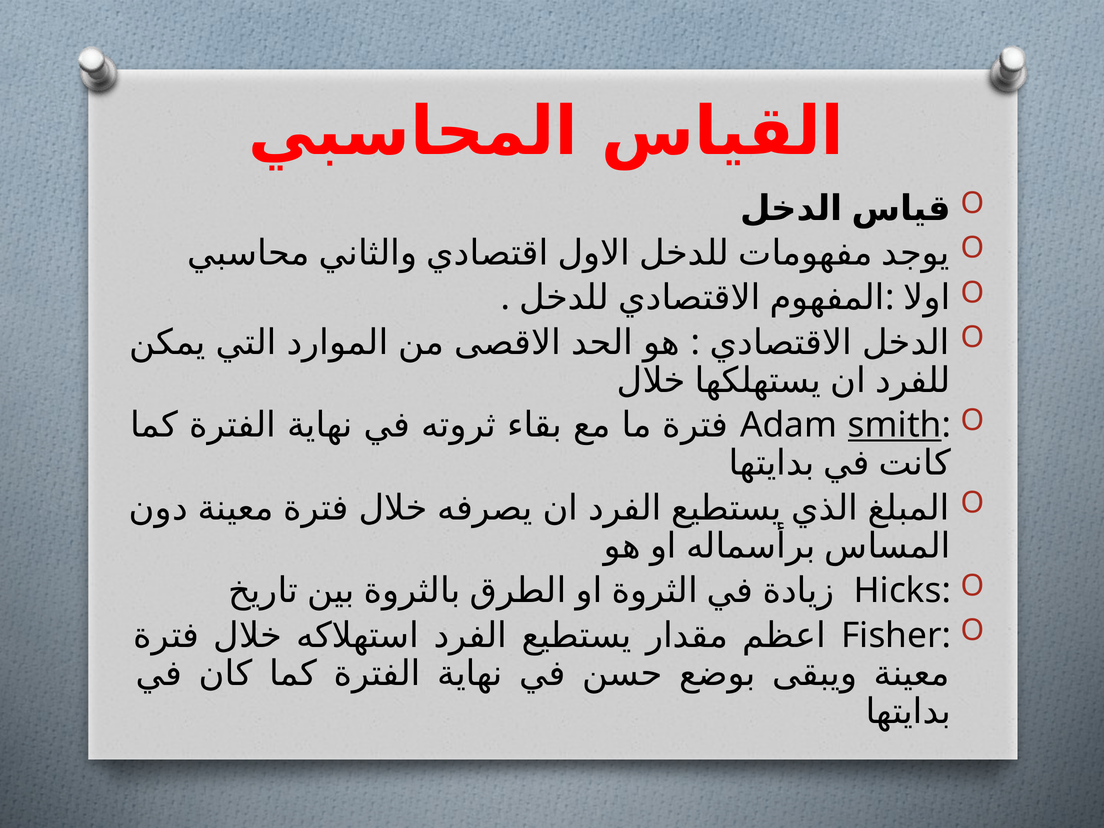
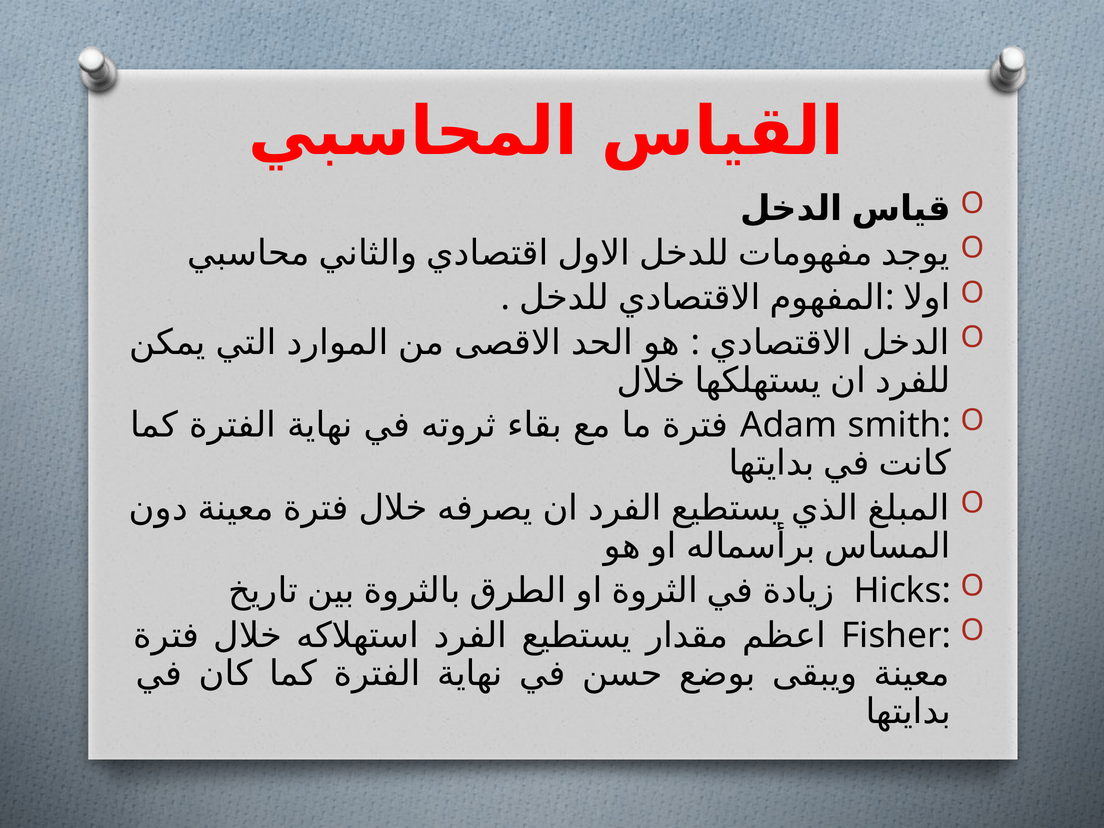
smith underline: present -> none
